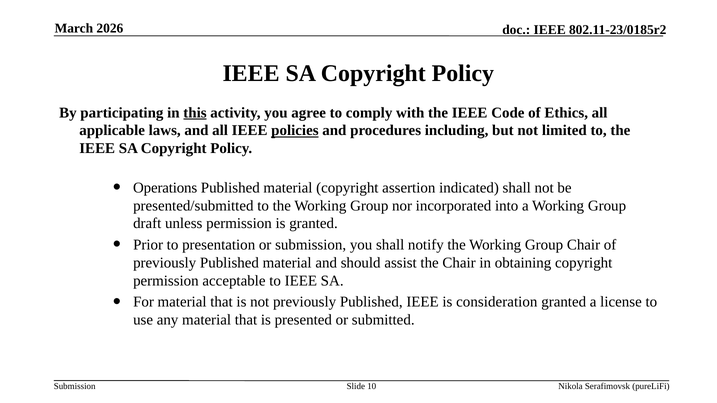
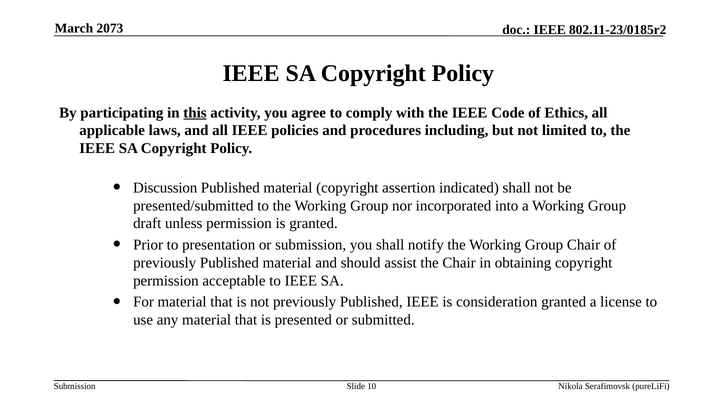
2026: 2026 -> 2073
policies underline: present -> none
Operations: Operations -> Discussion
